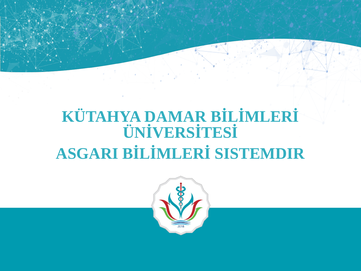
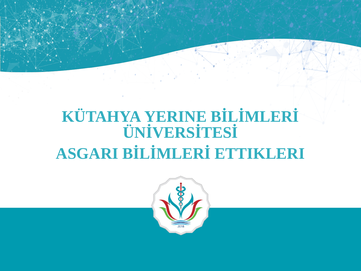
DAMAR: DAMAR -> YERINE
SISTEMDIR: SISTEMDIR -> ETTIKLERI
